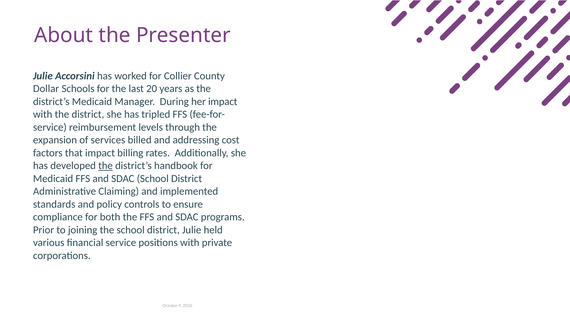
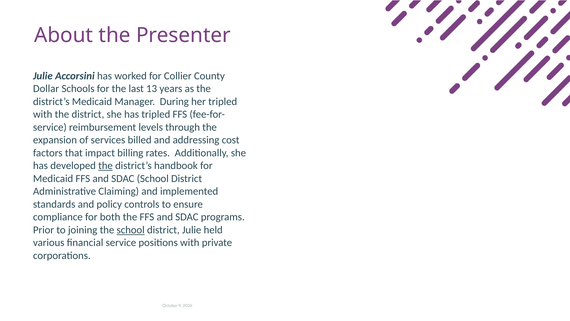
20: 20 -> 13
her impact: impact -> tripled
school at (131, 230) underline: none -> present
